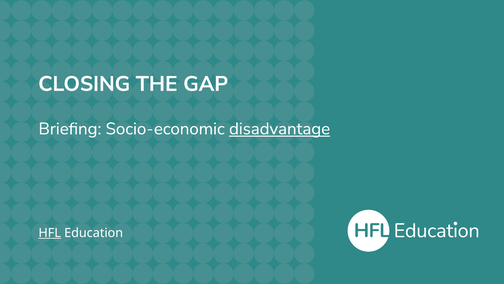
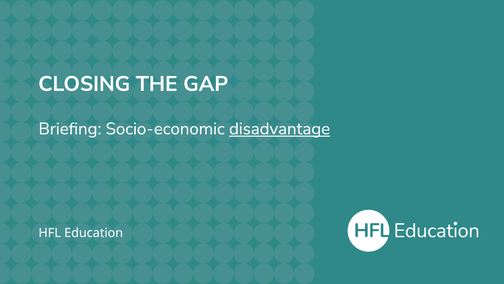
HFL underline: present -> none
